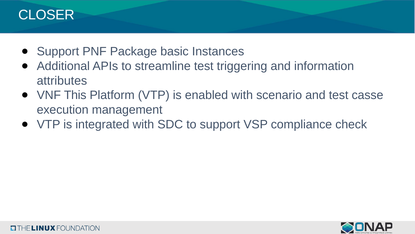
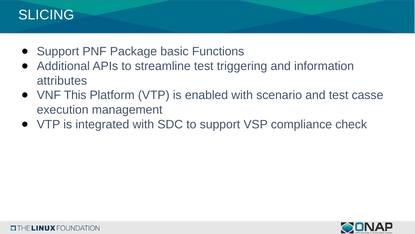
CLOSER: CLOSER -> SLICING
Instances: Instances -> Functions
